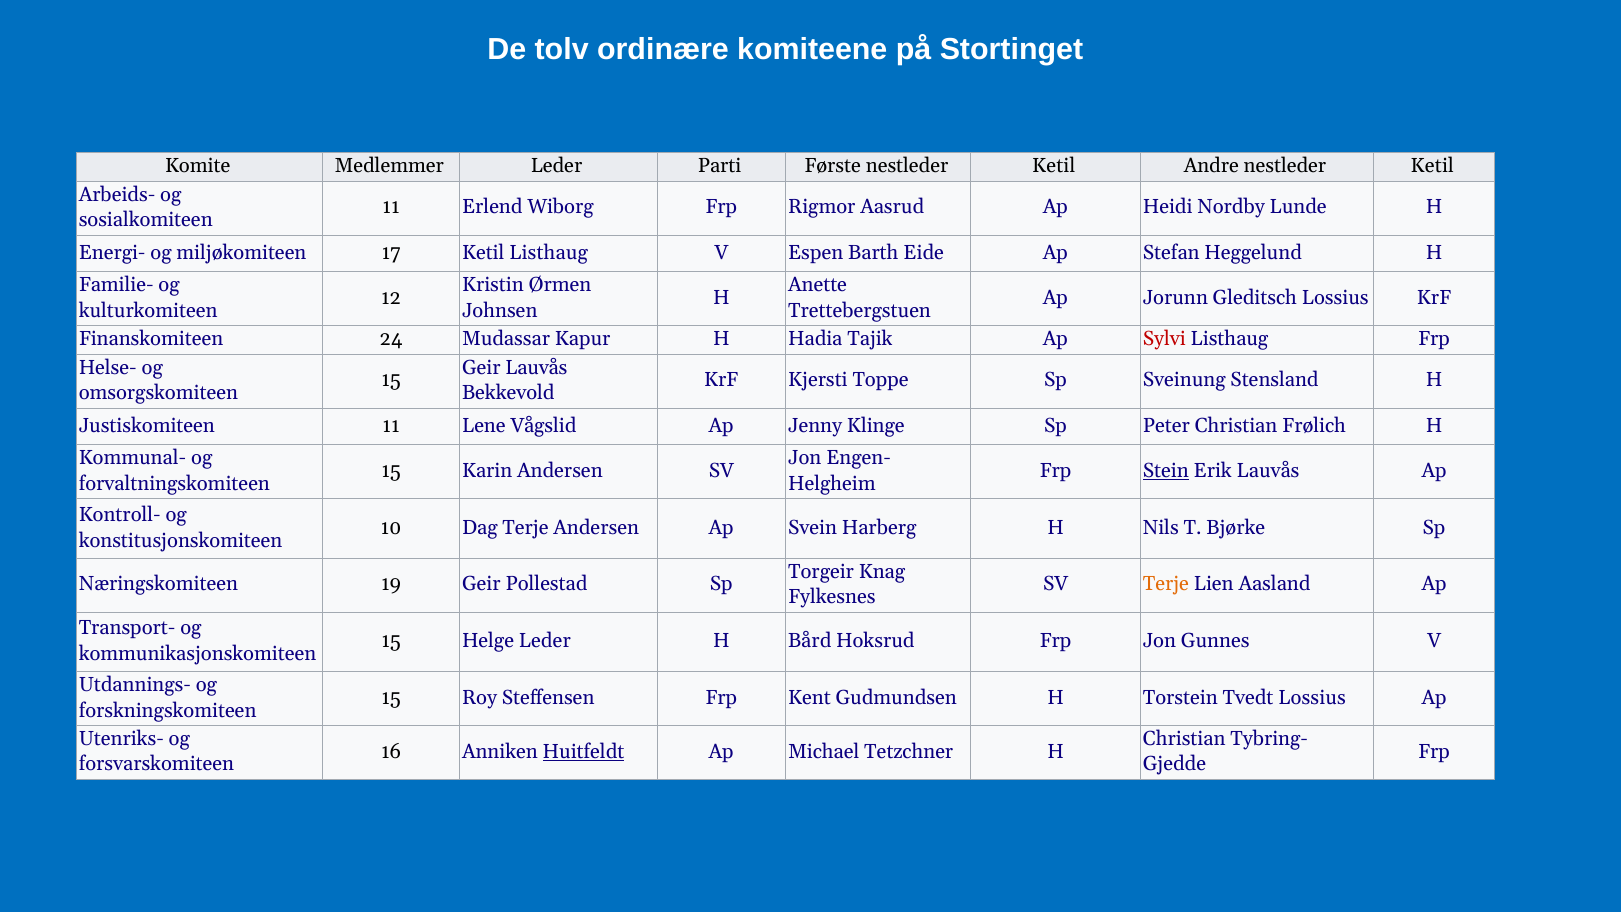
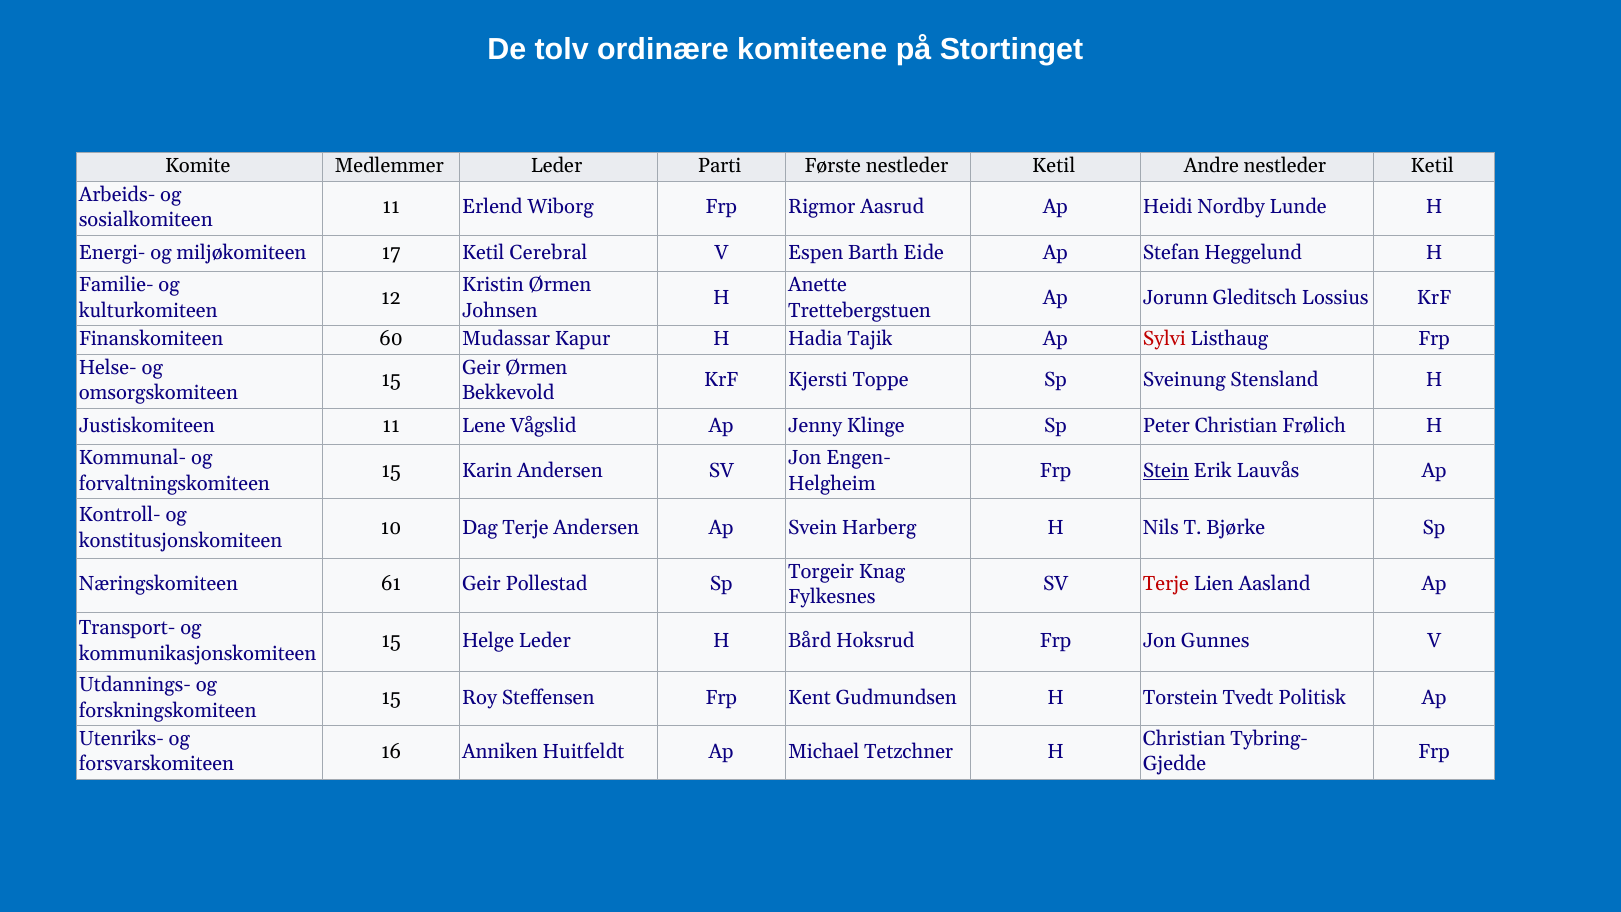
Ketil Listhaug: Listhaug -> Cerebral
24: 24 -> 60
Geir Lauvås: Lauvås -> Ørmen
19: 19 -> 61
Terje at (1166, 584) colour: orange -> red
Tvedt Lossius: Lossius -> Politisk
Huitfeldt underline: present -> none
